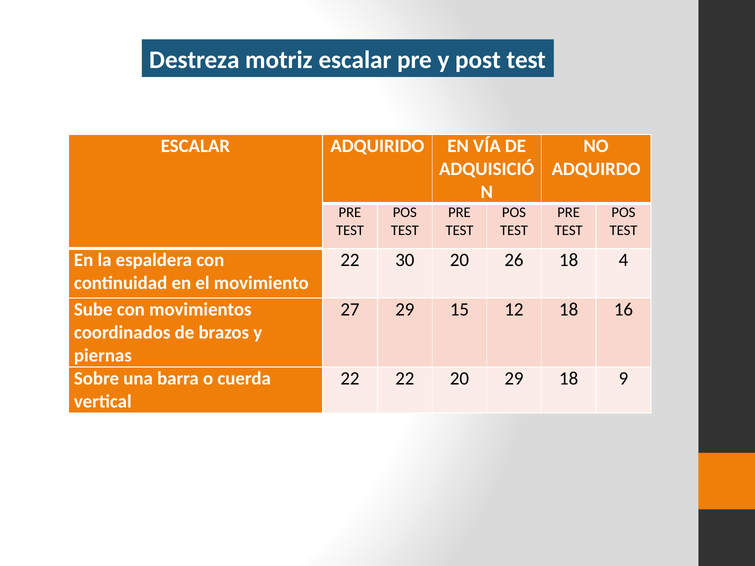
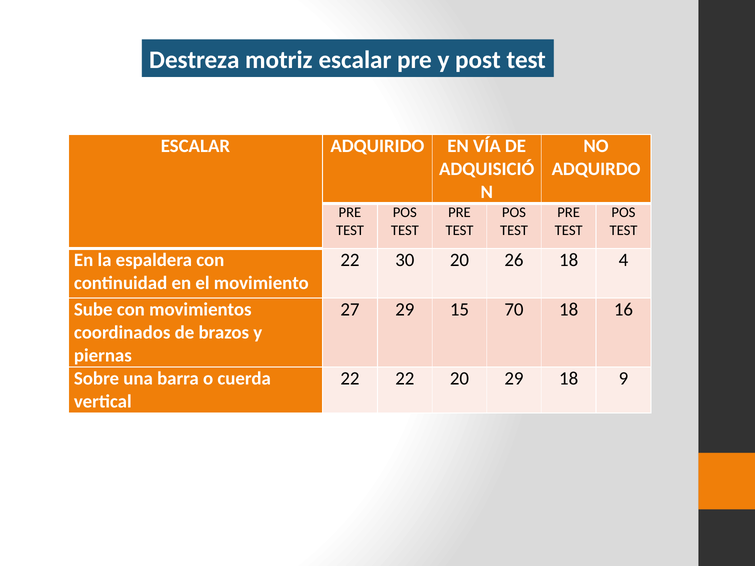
12: 12 -> 70
